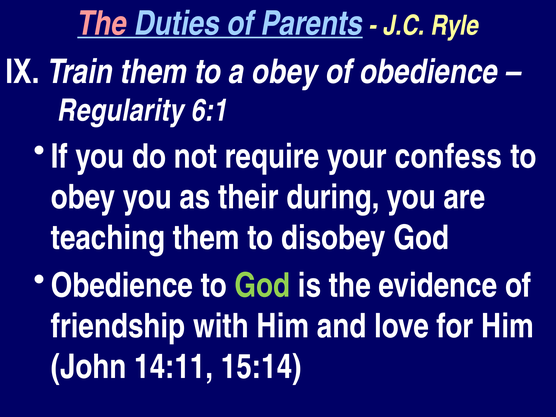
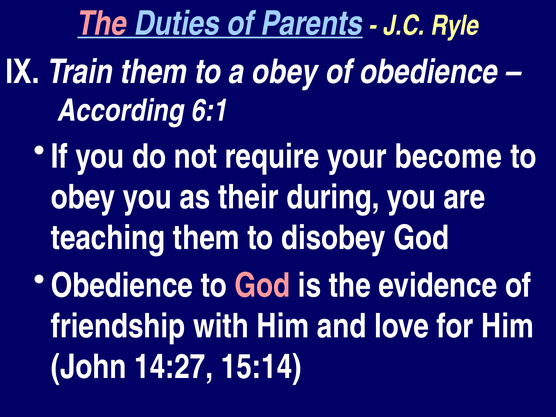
Regularity: Regularity -> According
confess: confess -> become
God at (262, 286) colour: light green -> pink
14:11: 14:11 -> 14:27
